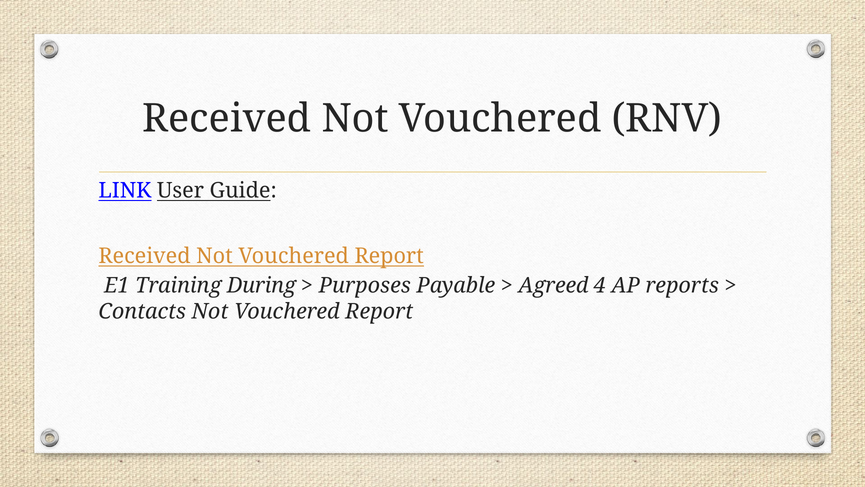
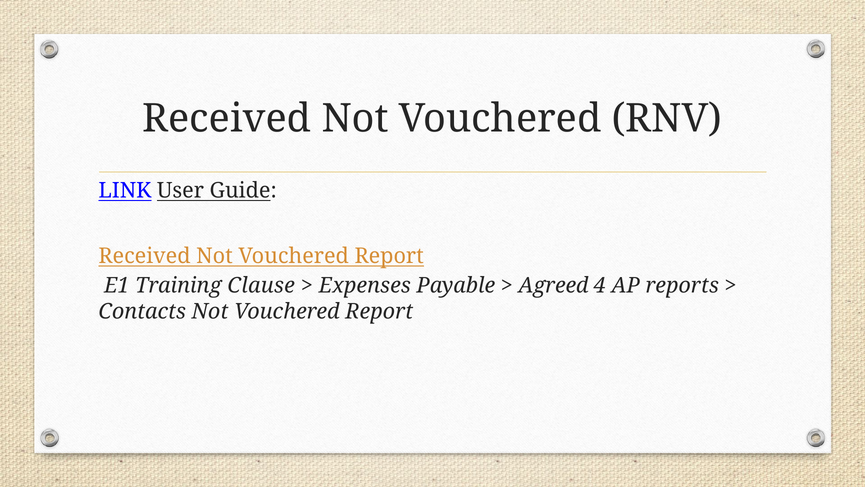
During: During -> Clause
Purposes: Purposes -> Expenses
